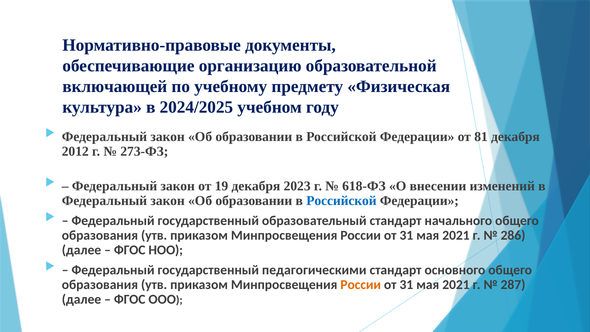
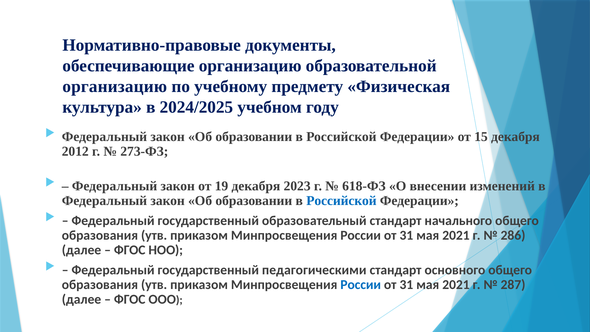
включающей at (115, 86): включающей -> организацию
81: 81 -> 15
России at (361, 285) colour: orange -> blue
